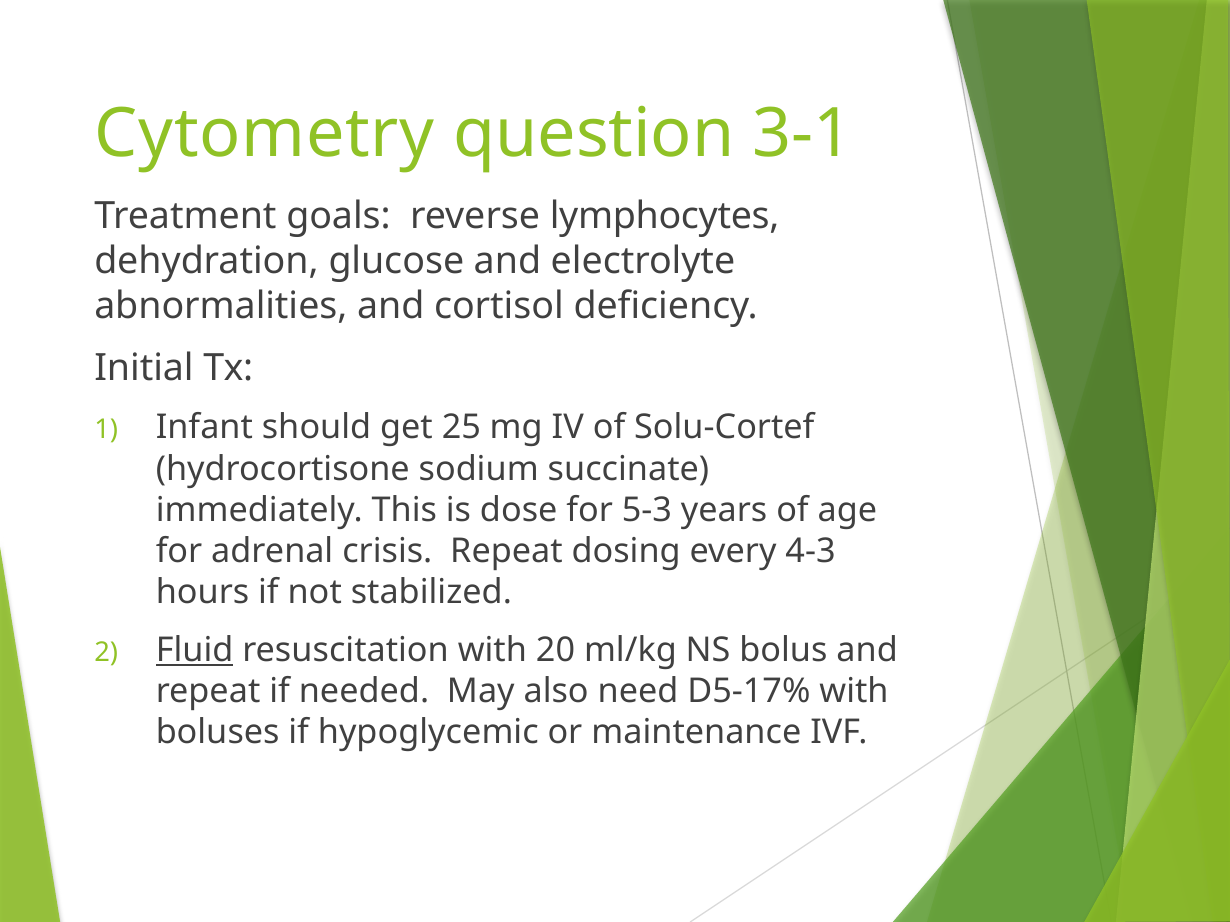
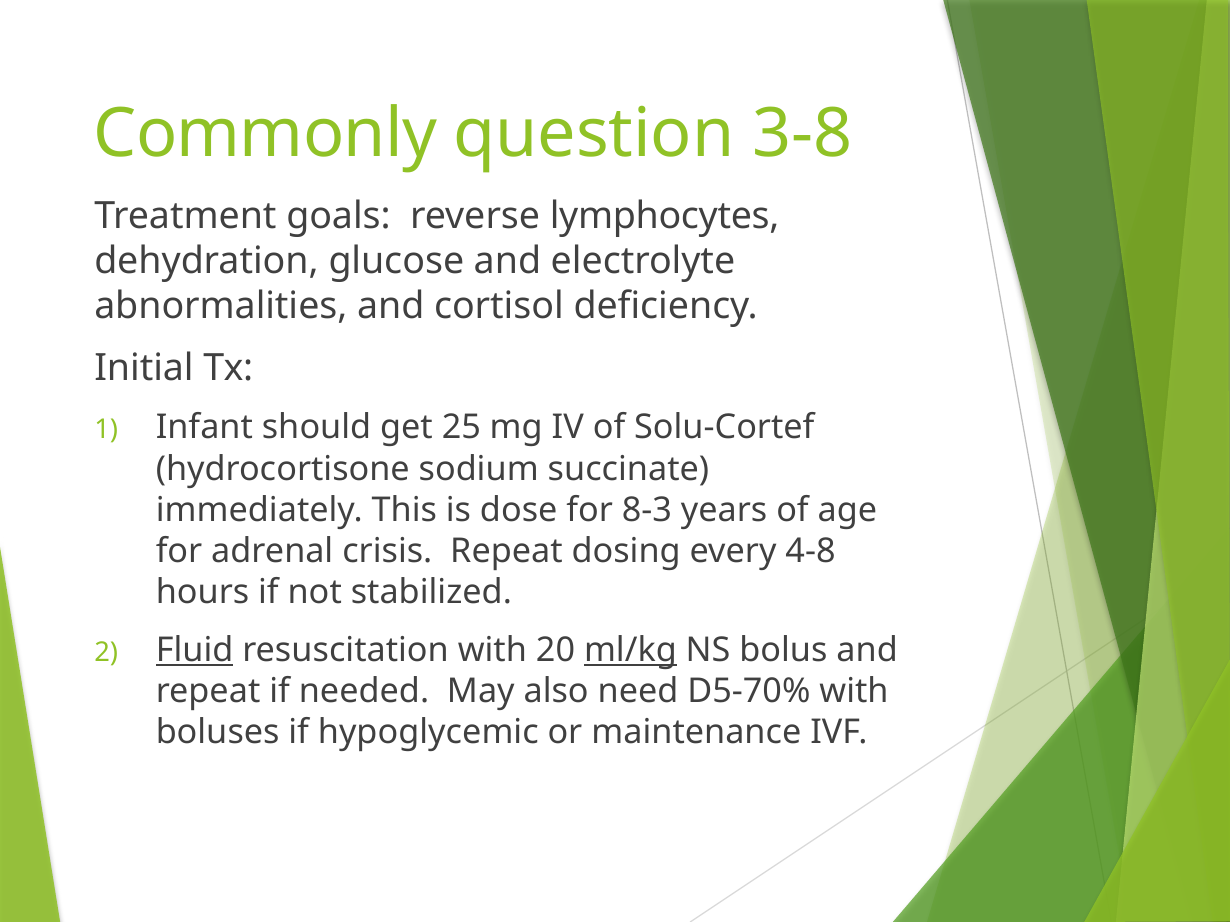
Cytometry: Cytometry -> Commonly
3-1: 3-1 -> 3-8
5-3: 5-3 -> 8-3
4-3: 4-3 -> 4-8
ml/kg underline: none -> present
D5-17%: D5-17% -> D5-70%
